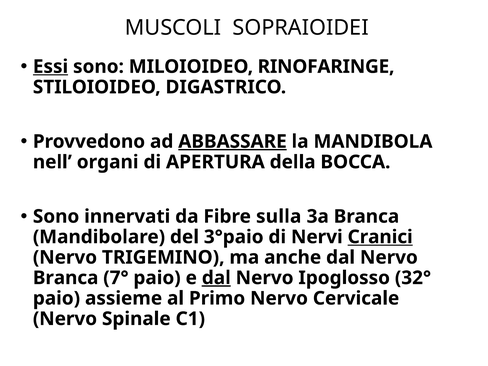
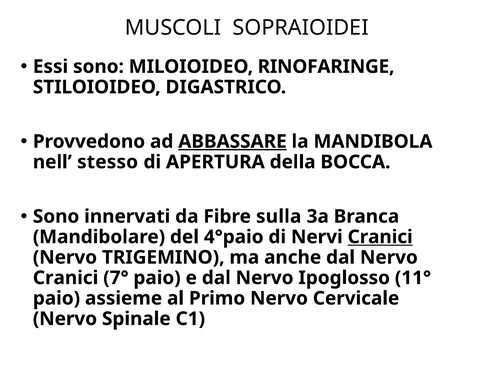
Essi underline: present -> none
organi: organi -> stesso
3°paio: 3°paio -> 4°paio
Branca at (66, 278): Branca -> Cranici
dal at (216, 278) underline: present -> none
32°: 32° -> 11°
